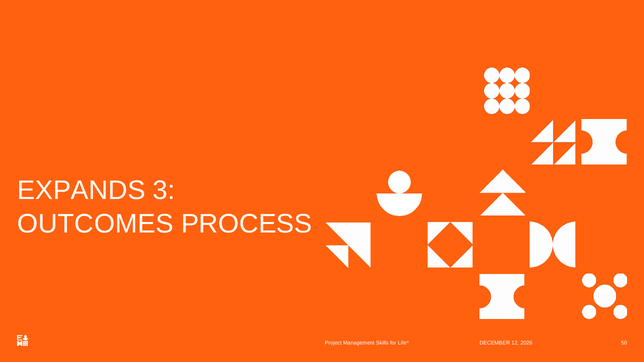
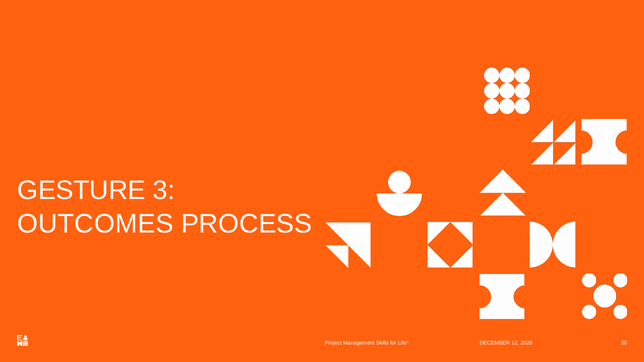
EXPANDS: EXPANDS -> GESTURE
